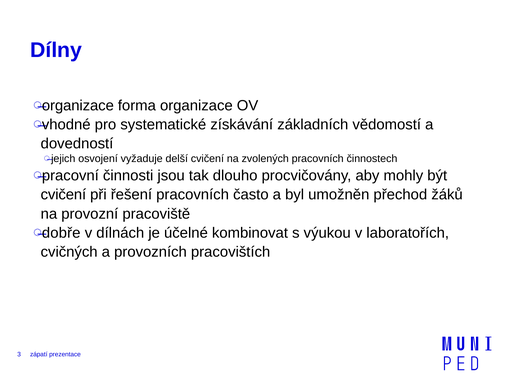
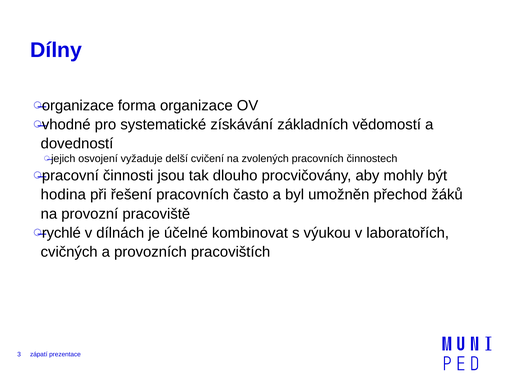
cvičení at (63, 195): cvičení -> hodina
dobře: dobře -> rychlé
